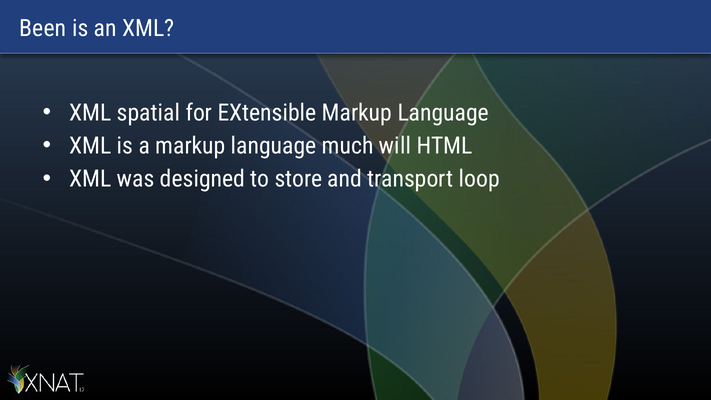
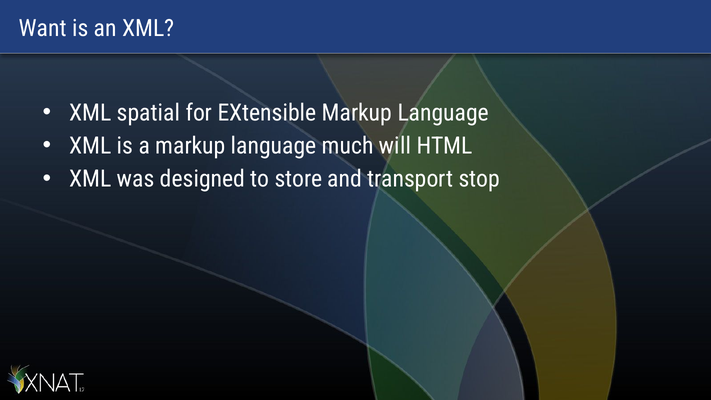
Been: Been -> Want
loop: loop -> stop
